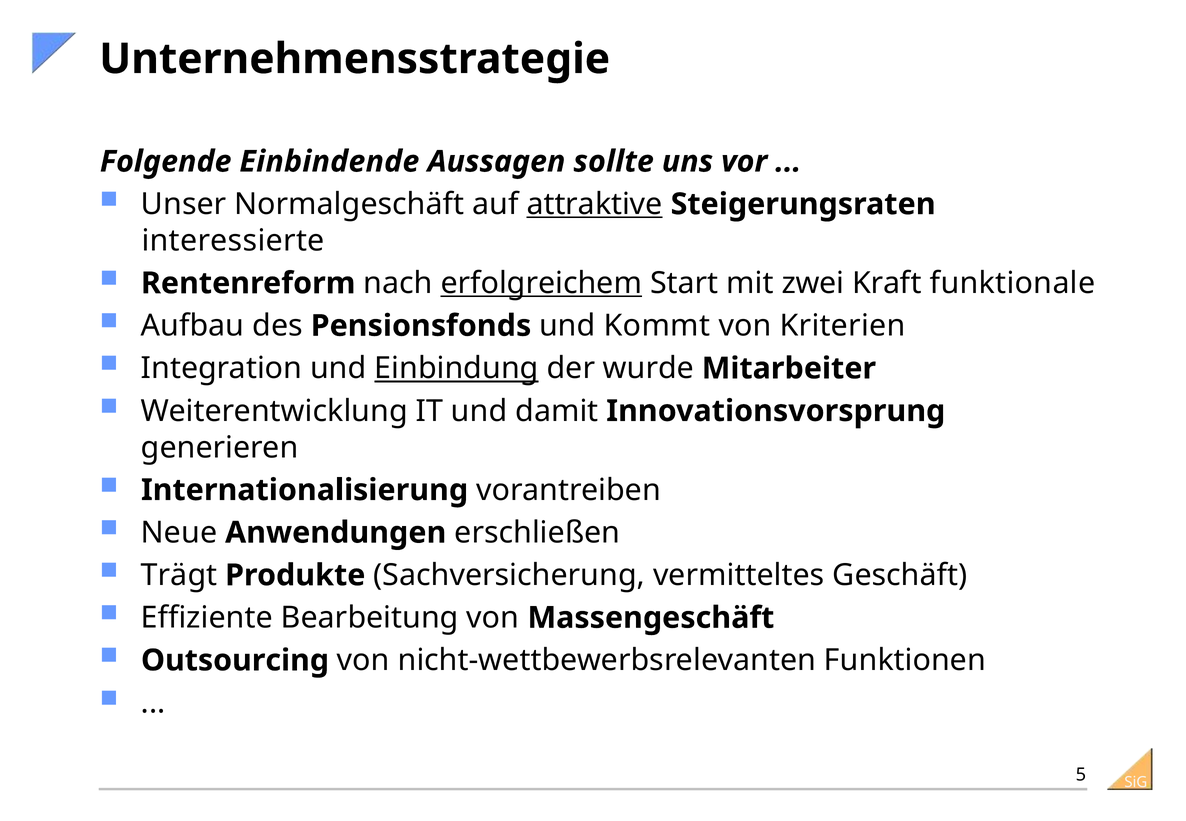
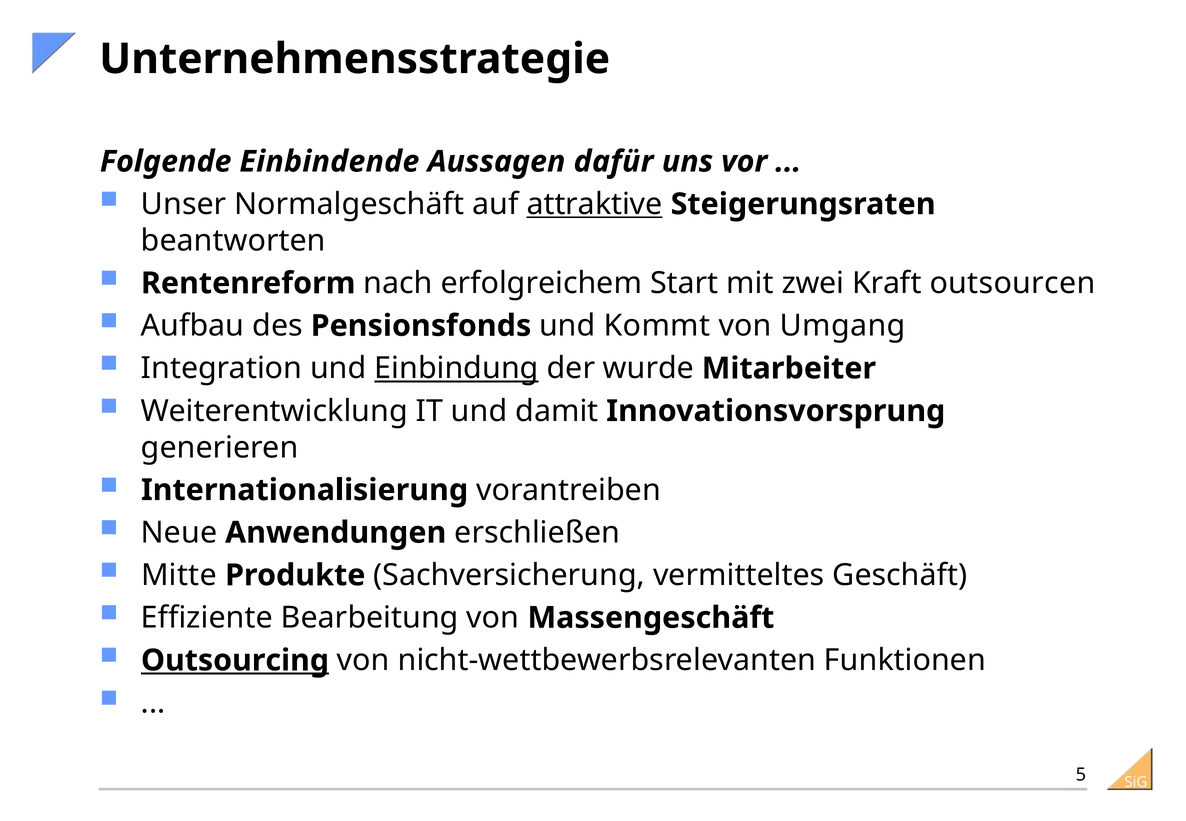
sollte: sollte -> dafür
interessierte: interessierte -> beantworten
erfolgreichem underline: present -> none
funktionale: funktionale -> outsourcen
Kriterien: Kriterien -> Umgang
Trägt: Trägt -> Mitte
Outsourcing underline: none -> present
